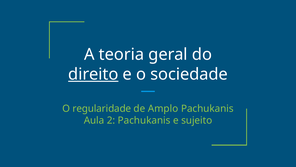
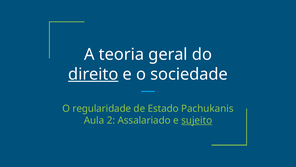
Amplo: Amplo -> Estado
2 Pachukanis: Pachukanis -> Assalariado
sujeito underline: none -> present
